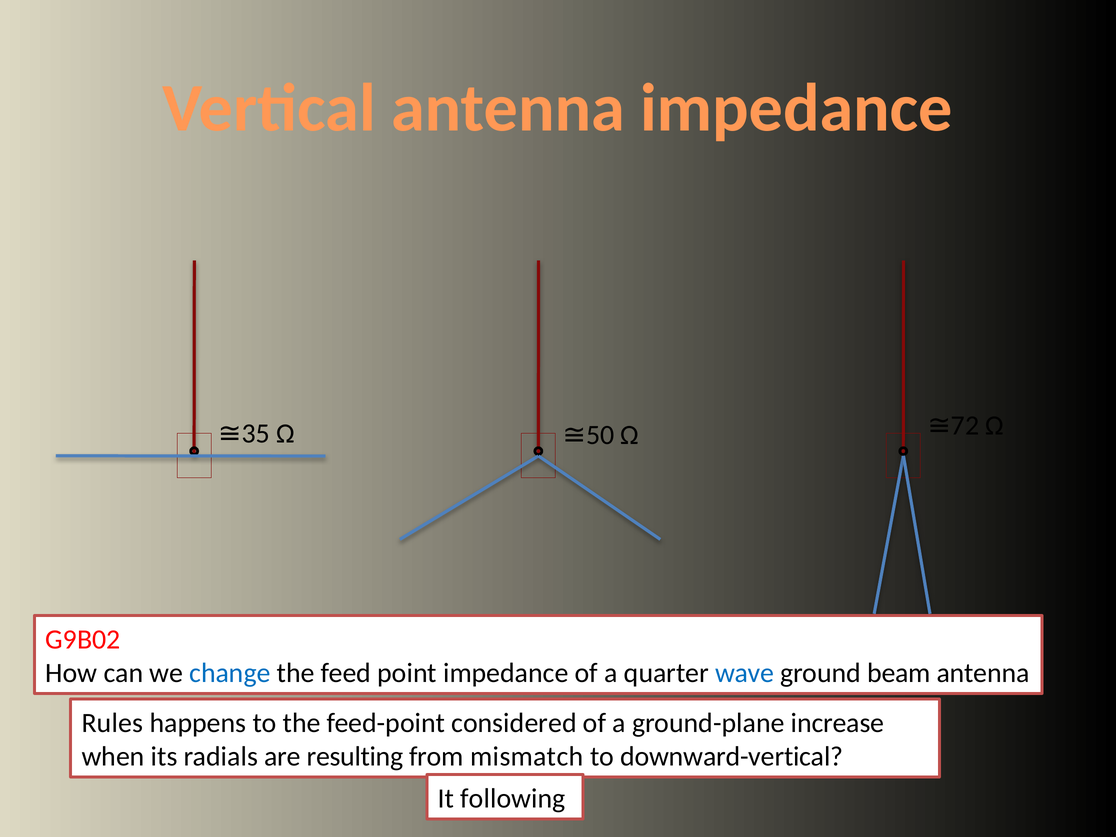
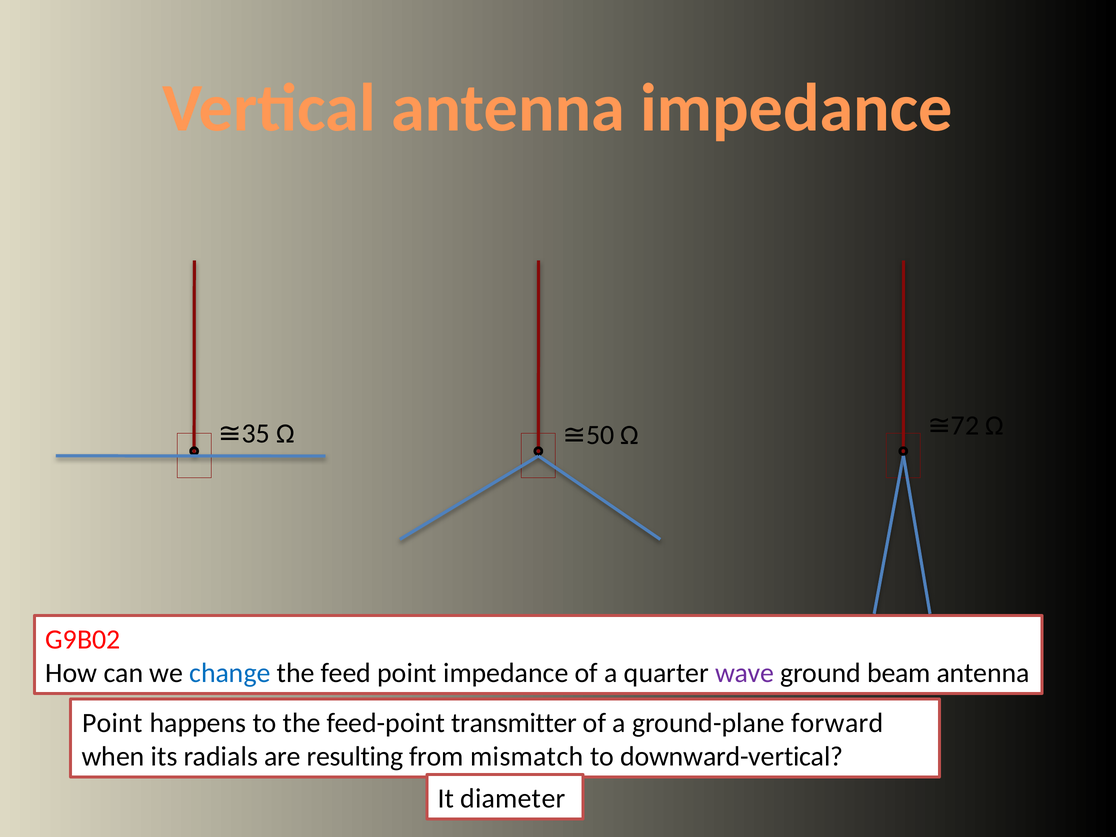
wave colour: blue -> purple
Rules at (112, 723): Rules -> Point
considered: considered -> transmitter
increase: increase -> forward
following: following -> diameter
